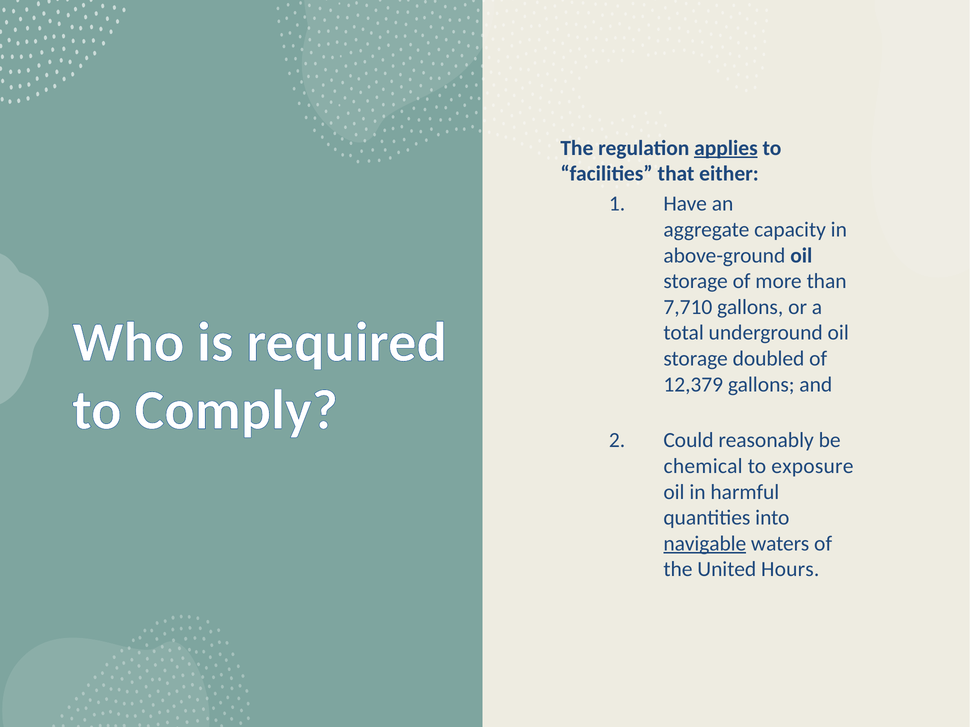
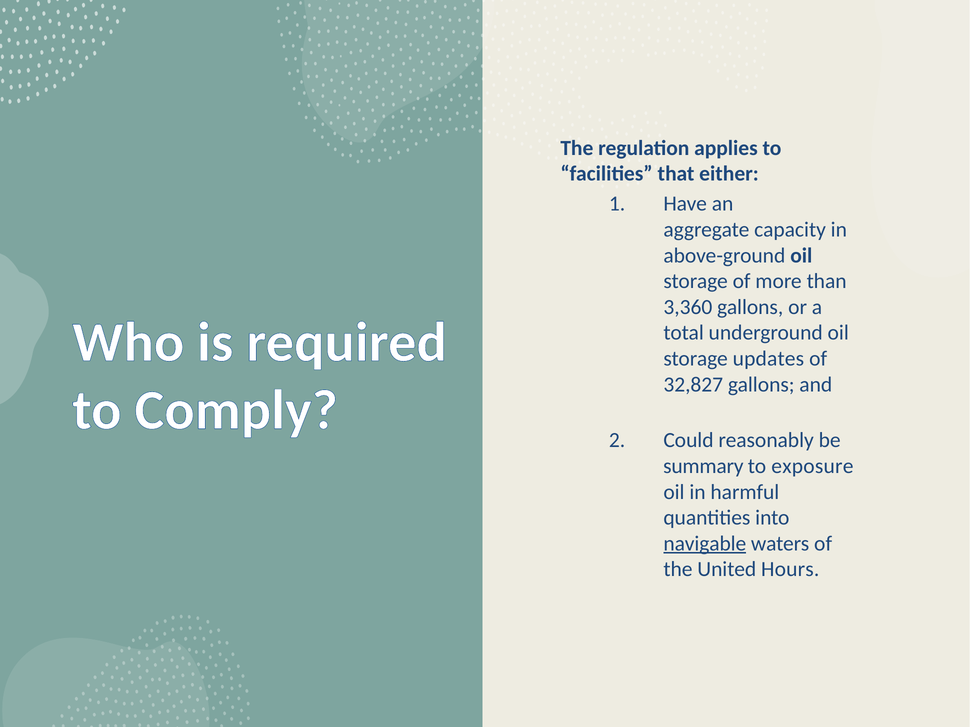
applies underline: present -> none
7,710: 7,710 -> 3,360
doubled: doubled -> updates
12,379: 12,379 -> 32,827
chemical: chemical -> summary
